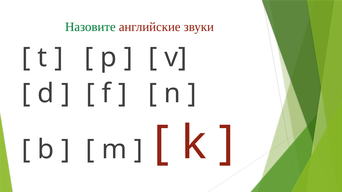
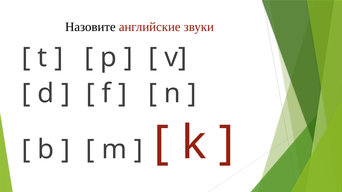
Назовите colour: green -> black
